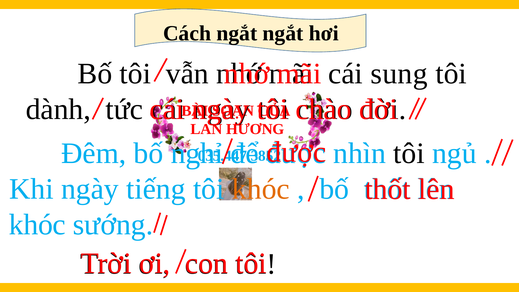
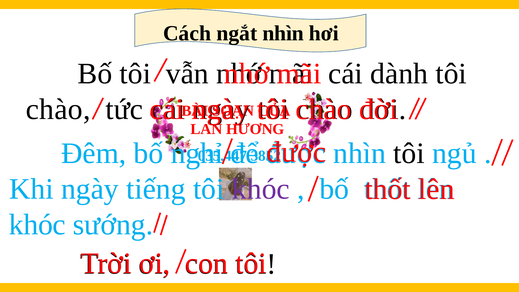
ngắt ngắt: ngắt -> nhìn
sung: sung -> dành
dành at (58, 109): dành -> chào
khóc at (261, 189) colour: orange -> purple
